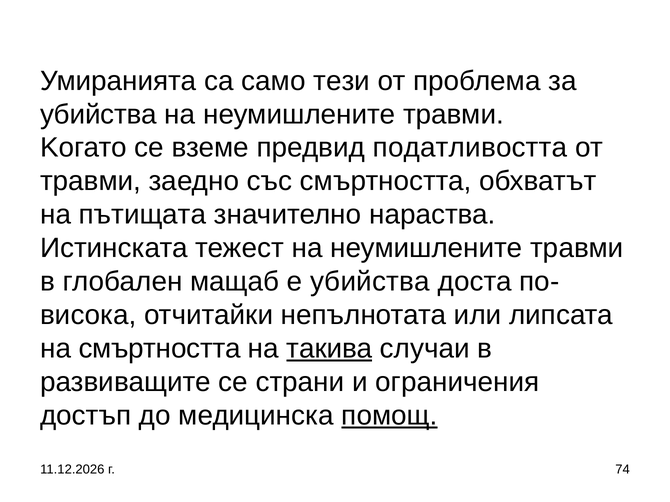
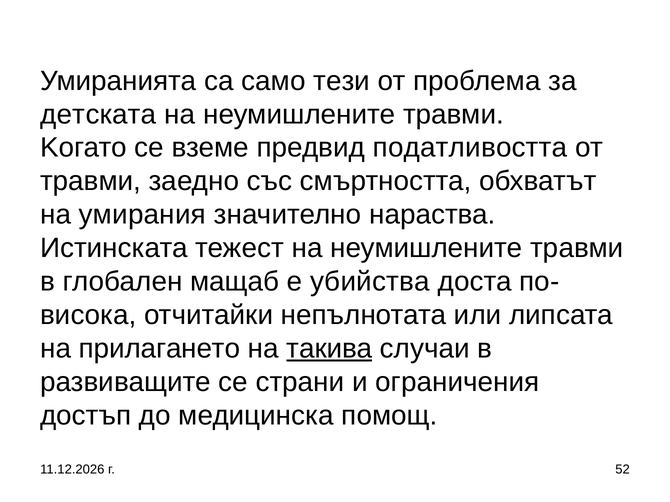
убийства at (99, 114): убийства -> детската
пътищата: пътищата -> умирания
на смъртността: смъртността -> прилагането
помощ underline: present -> none
74: 74 -> 52
